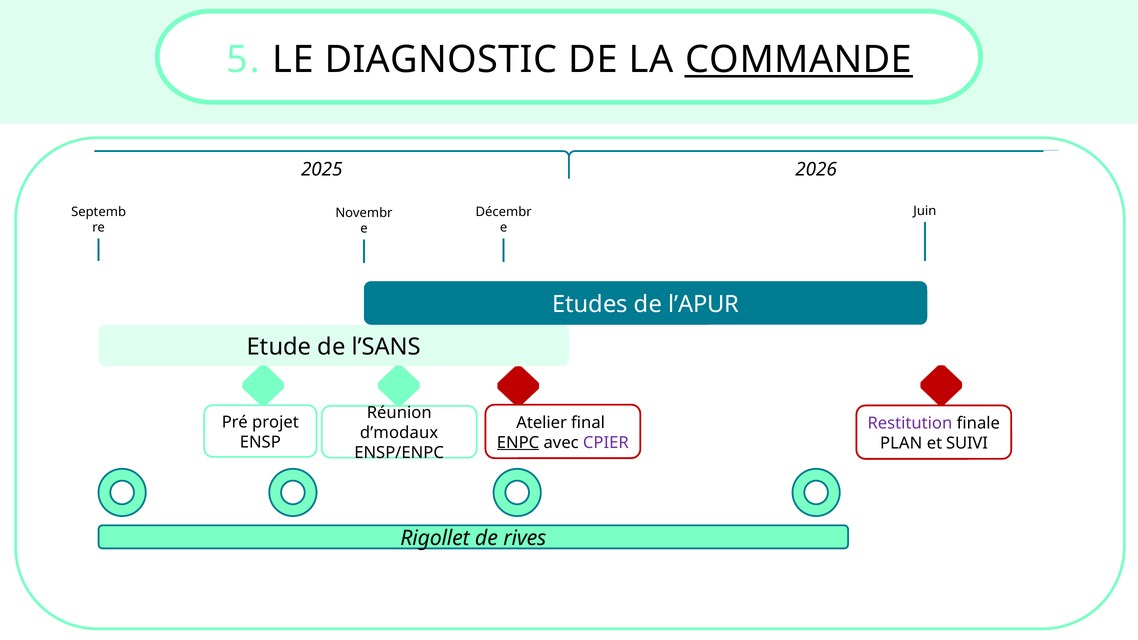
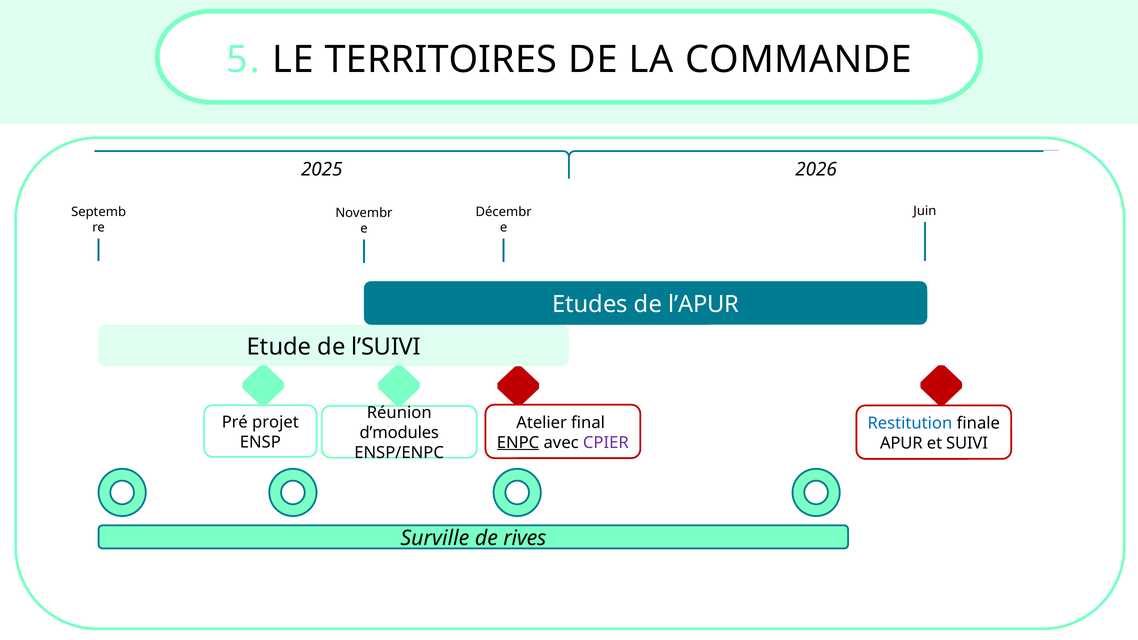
DIAGNOSTIC: DIAGNOSTIC -> TERRITOIRES
COMMANDE underline: present -> none
l’SANS: l’SANS -> l’SUIVI
Restitution colour: purple -> blue
d’modaux: d’modaux -> d’modules
PLAN: PLAN -> APUR
Rigollet: Rigollet -> Surville
